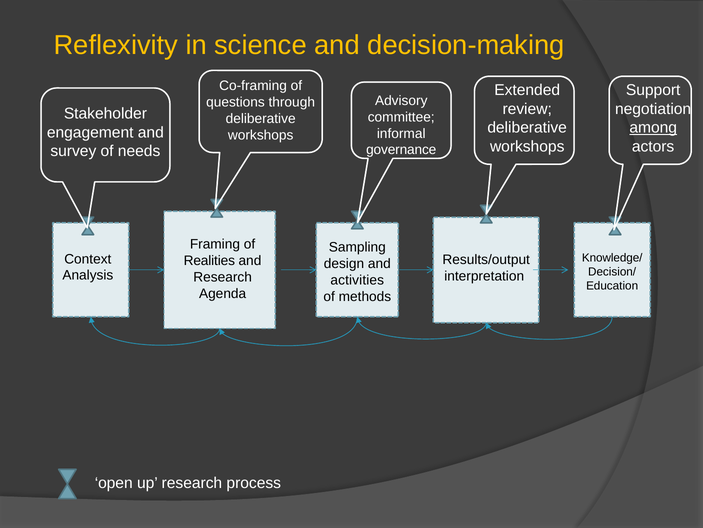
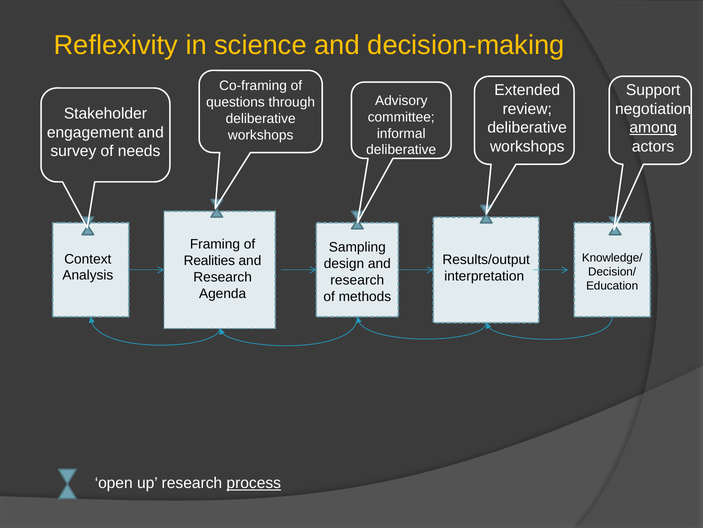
governance at (401, 150): governance -> deliberative
activities at (357, 280): activities -> research
process underline: none -> present
